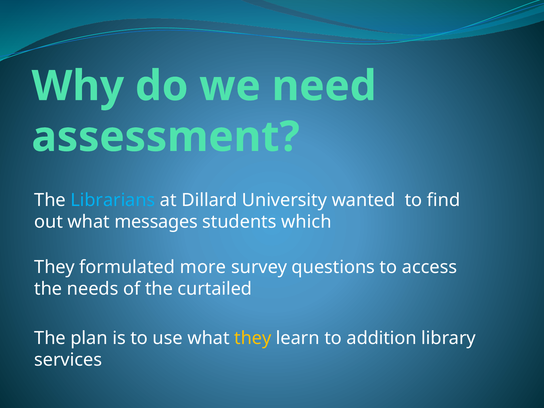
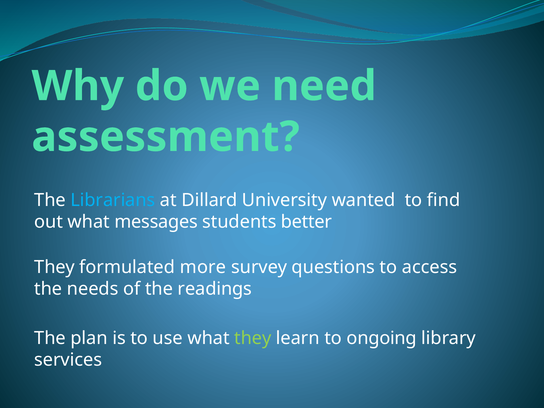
which: which -> better
curtailed: curtailed -> readings
they at (253, 338) colour: yellow -> light green
addition: addition -> ongoing
